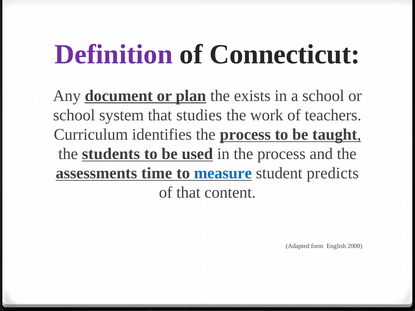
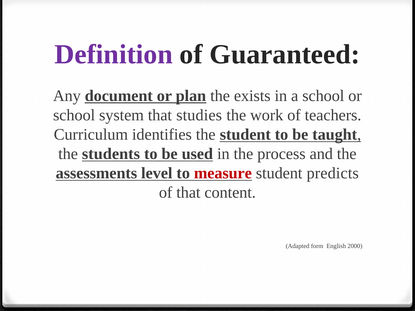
Connecticut: Connecticut -> Guaranteed
identifies the process: process -> student
time: time -> level
measure colour: blue -> red
